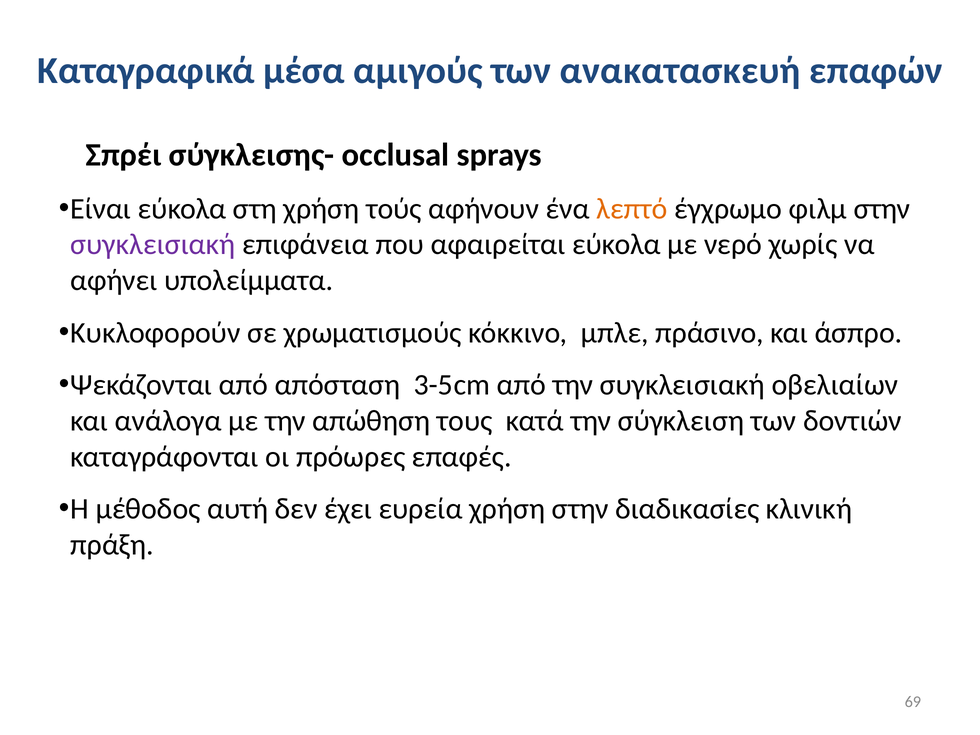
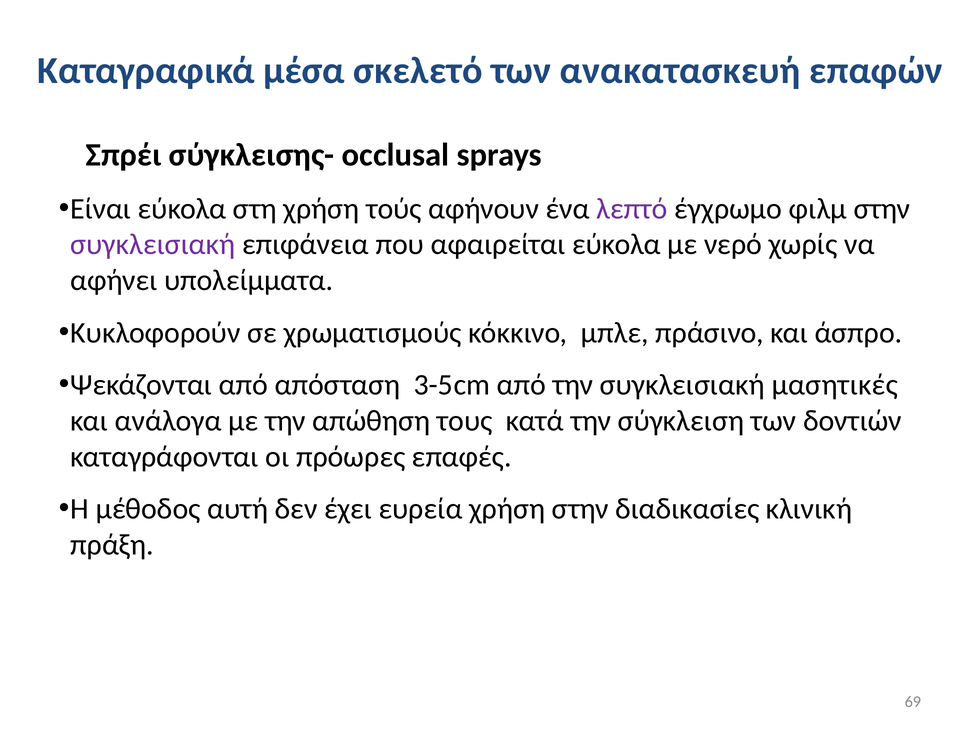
αμιγούς: αμιγούς -> σκελετό
λεπτό colour: orange -> purple
οβελιαίων: οβελιαίων -> μασητικές
